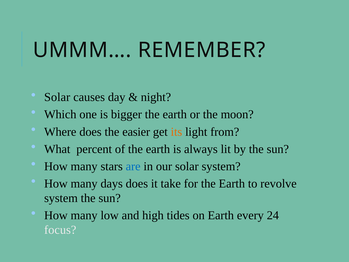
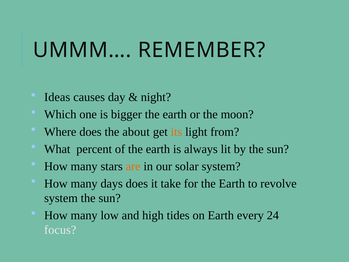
Solar at (57, 97): Solar -> Ideas
easier: easier -> about
are colour: blue -> orange
